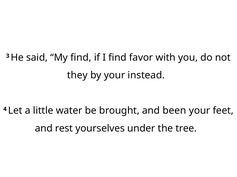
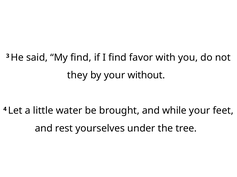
instead: instead -> without
been: been -> while
